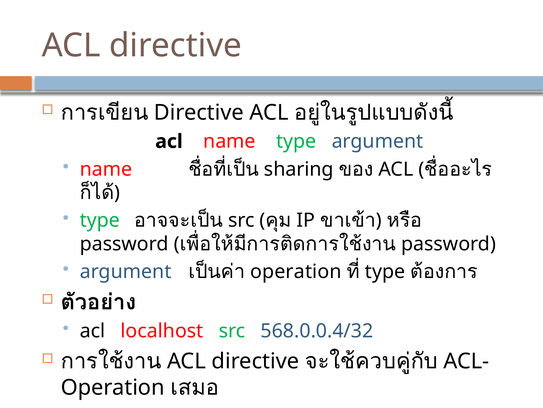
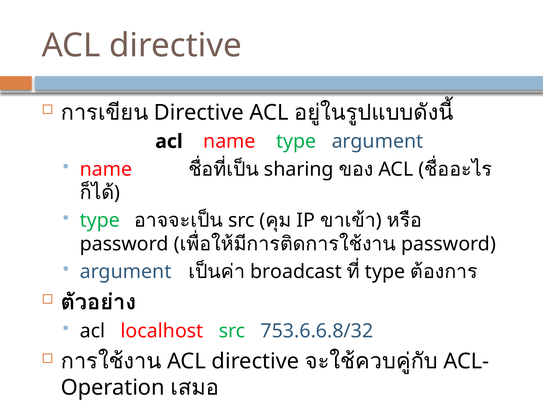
operation at (296, 271): operation -> broadcast
568.0.0.4/32: 568.0.0.4/32 -> 753.6.6.8/32
